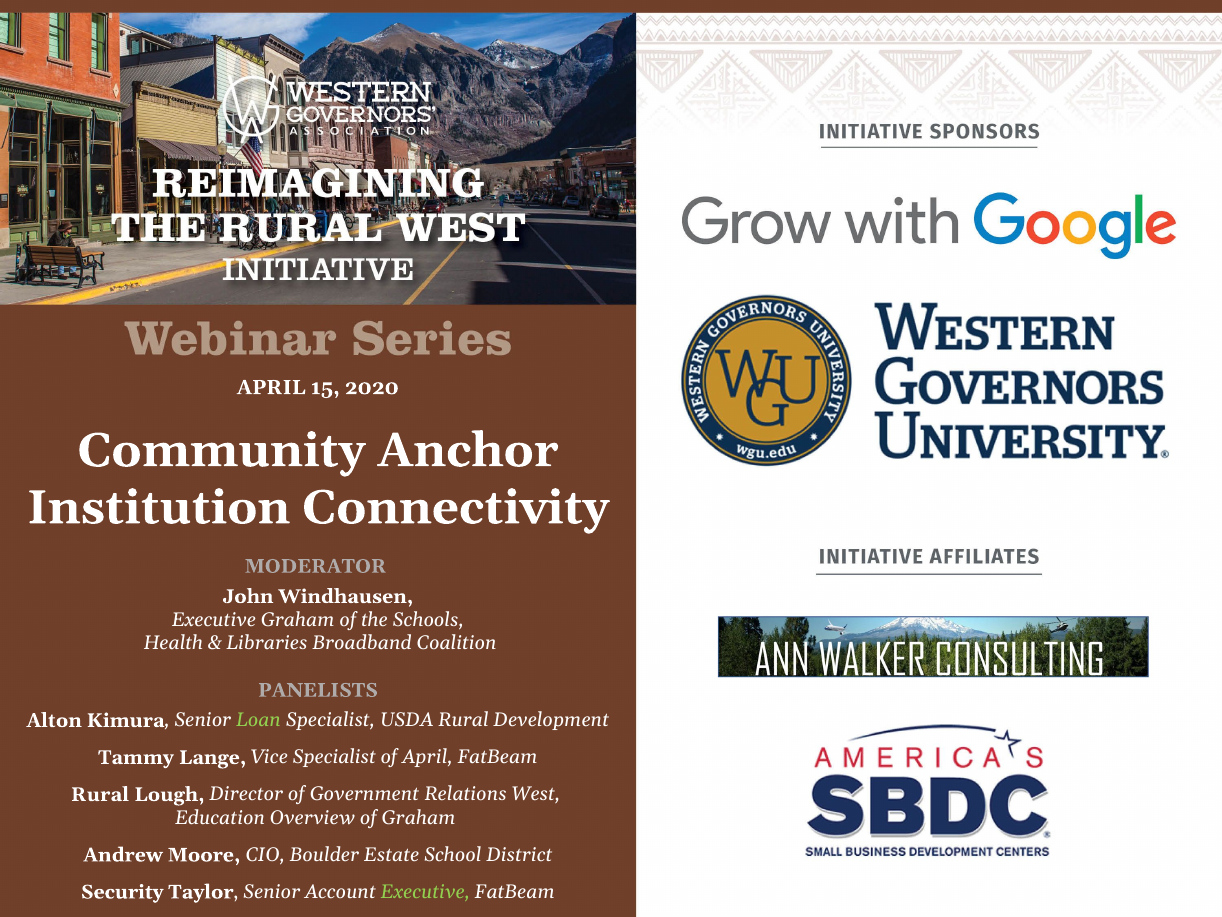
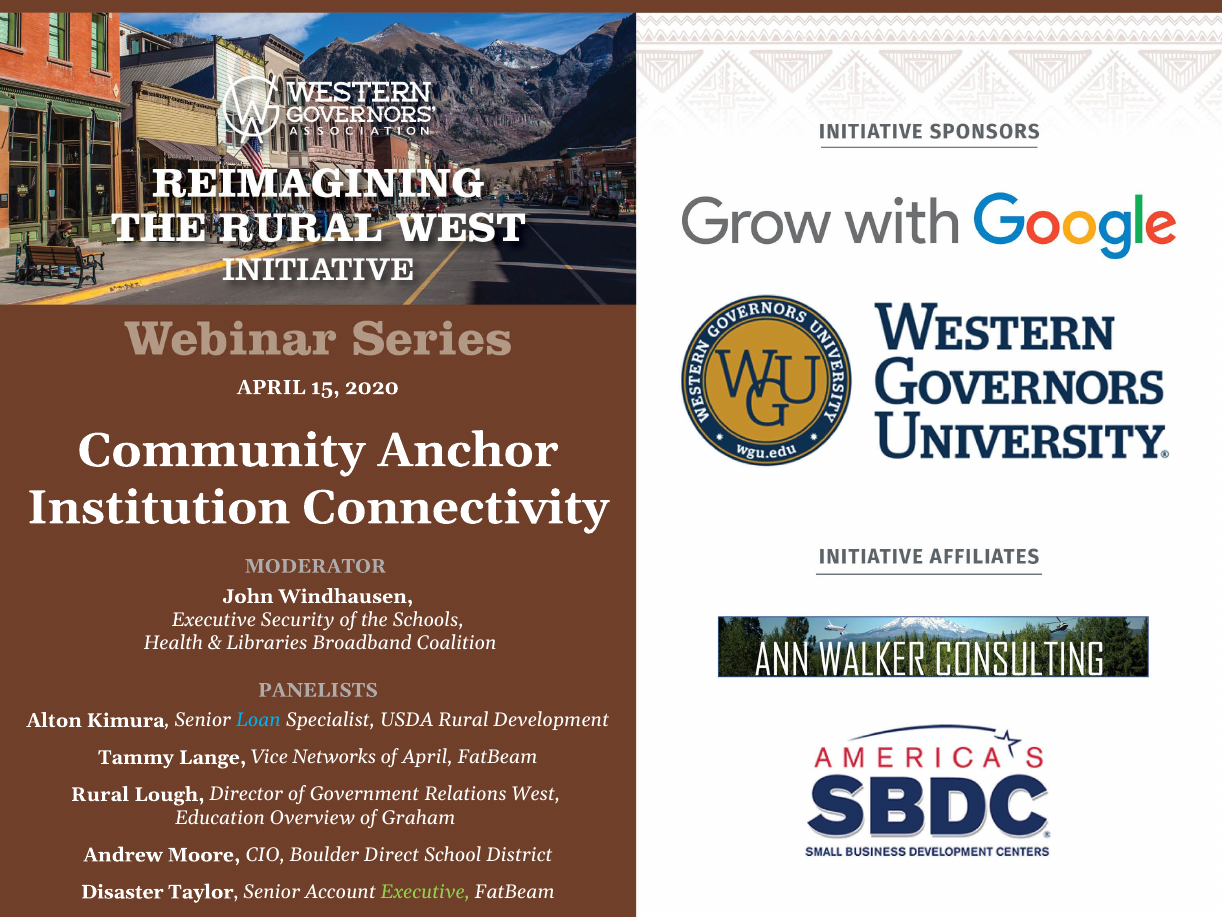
Executive Graham: Graham -> Security
Loan colour: light green -> light blue
Vice Specialist: Specialist -> Networks
Estate: Estate -> Direct
Security: Security -> Disaster
